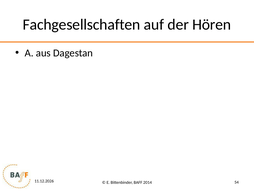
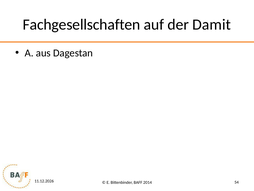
Hören: Hören -> Damit
